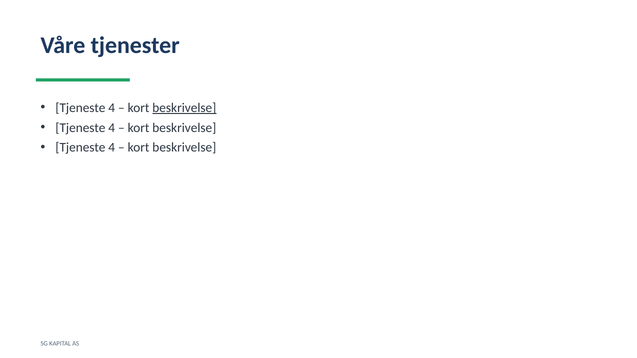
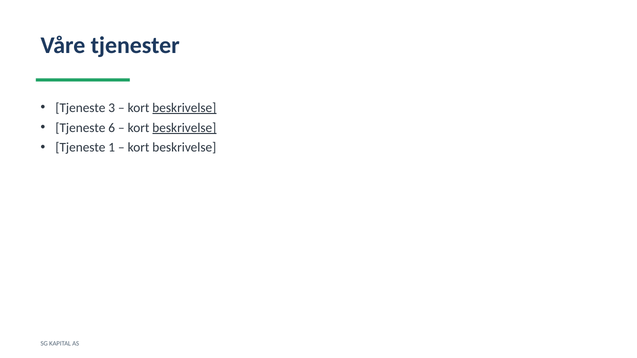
4 at (112, 108): 4 -> 3
4 at (112, 128): 4 -> 6
beskrivelse at (184, 128) underline: none -> present
4 at (112, 148): 4 -> 1
